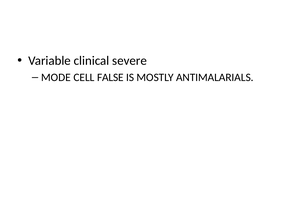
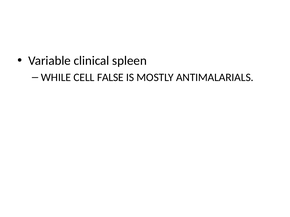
severe: severe -> spleen
MODE: MODE -> WHILE
